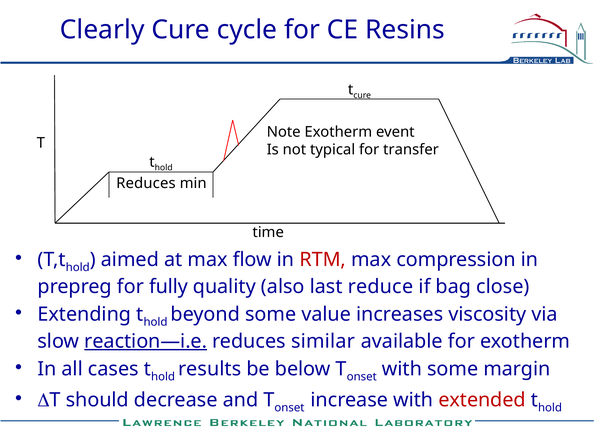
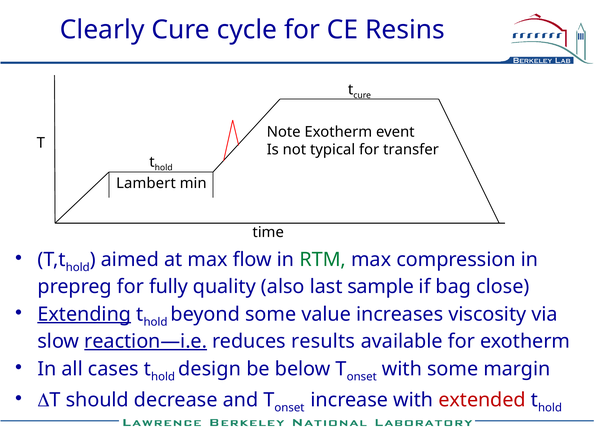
Reduces at (146, 183): Reduces -> Lambert
RTM colour: red -> green
reduce: reduce -> sample
Extending underline: none -> present
similar: similar -> results
results: results -> design
